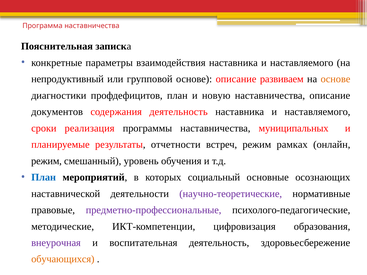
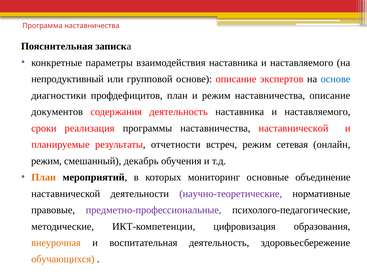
развиваем: развиваем -> экспертов
основе at (336, 79) colour: orange -> blue
и новую: новую -> режим
наставничества муниципальных: муниципальных -> наставнической
рамках: рамках -> сетевая
уровень: уровень -> декабрь
План at (44, 177) colour: blue -> orange
социальный: социальный -> мониторинг
осознающих: осознающих -> объединение
внеурочная colour: purple -> orange
